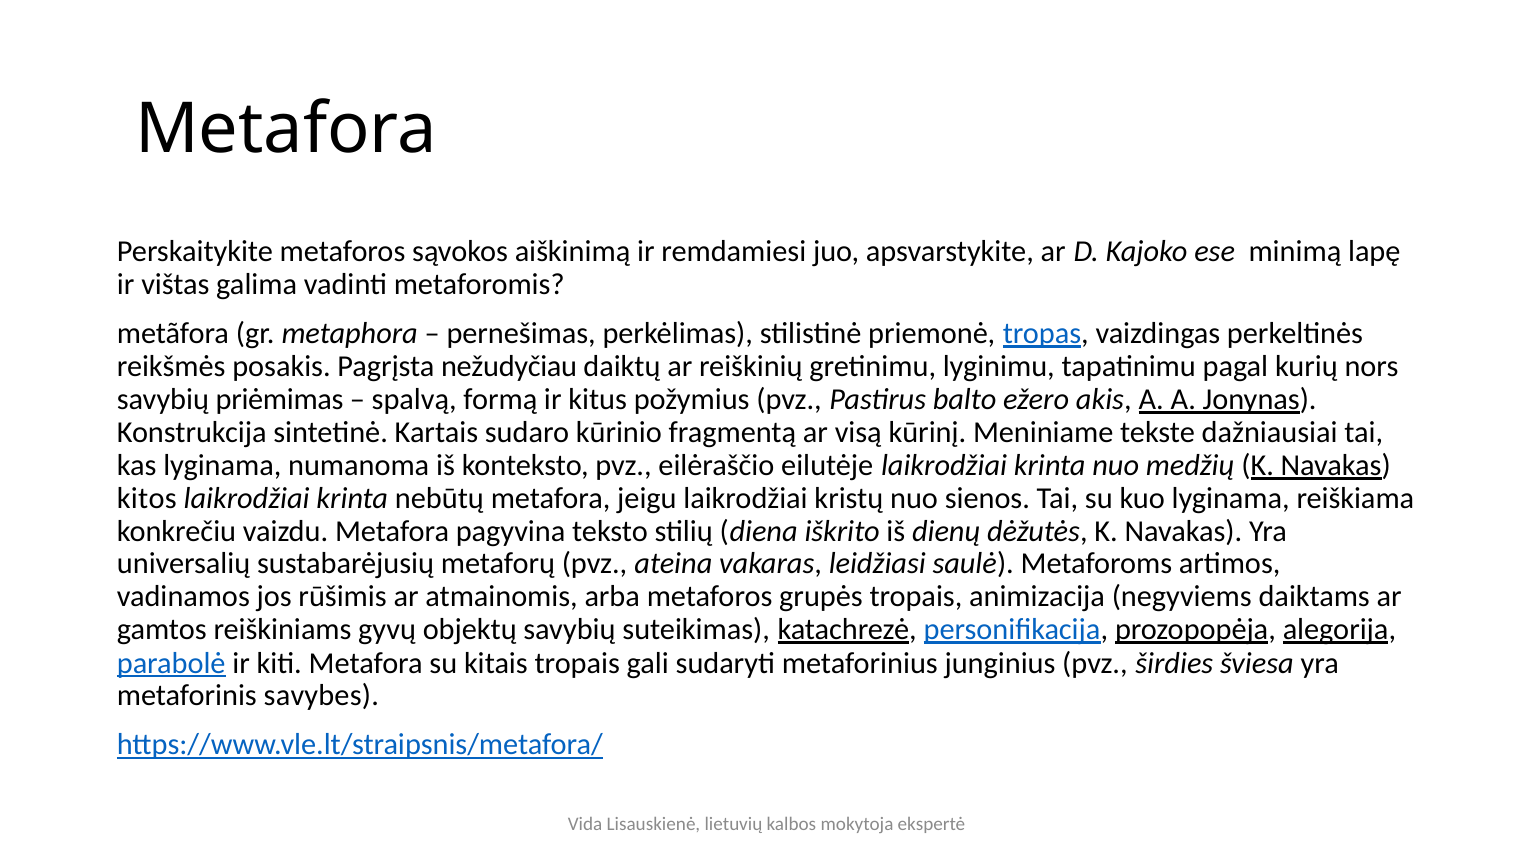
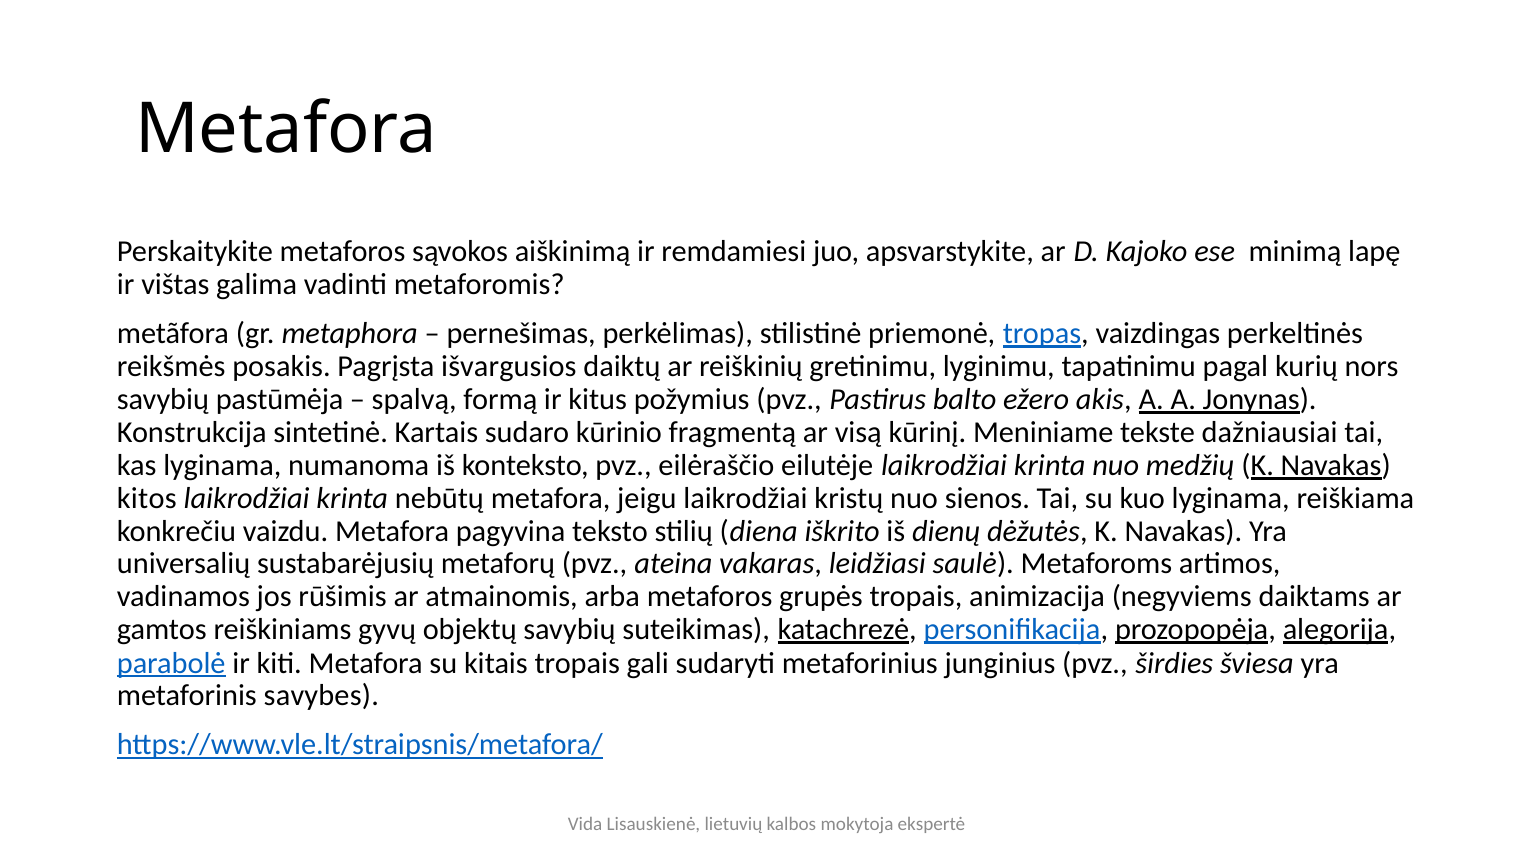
nežudyčiau: nežudyčiau -> išvargusios
priėmimas: priėmimas -> pastūmėja
